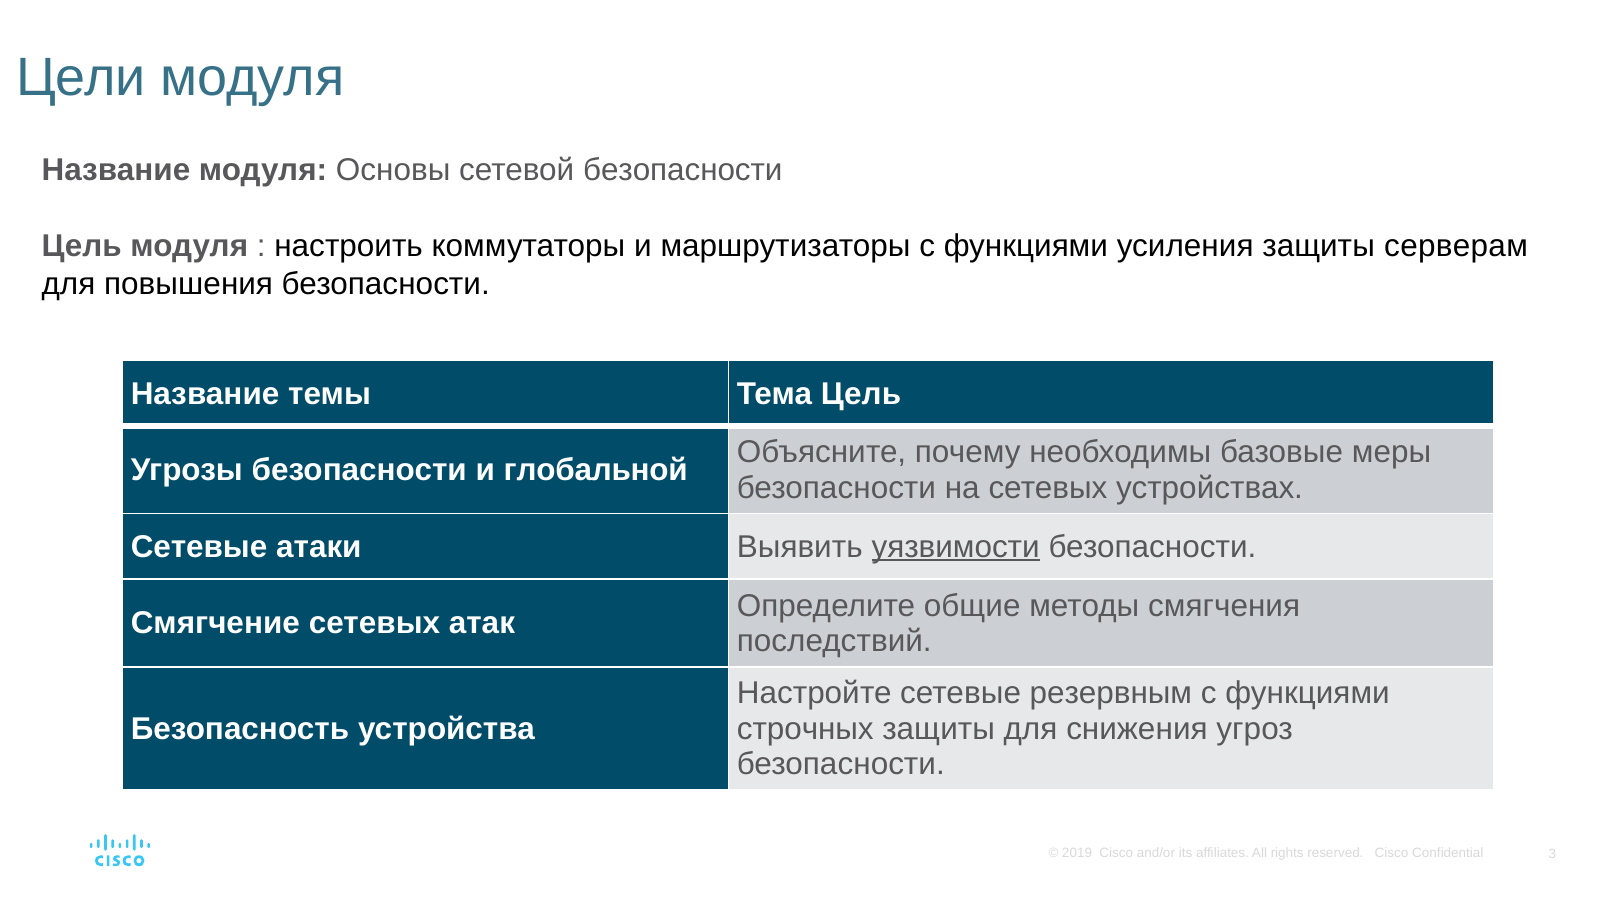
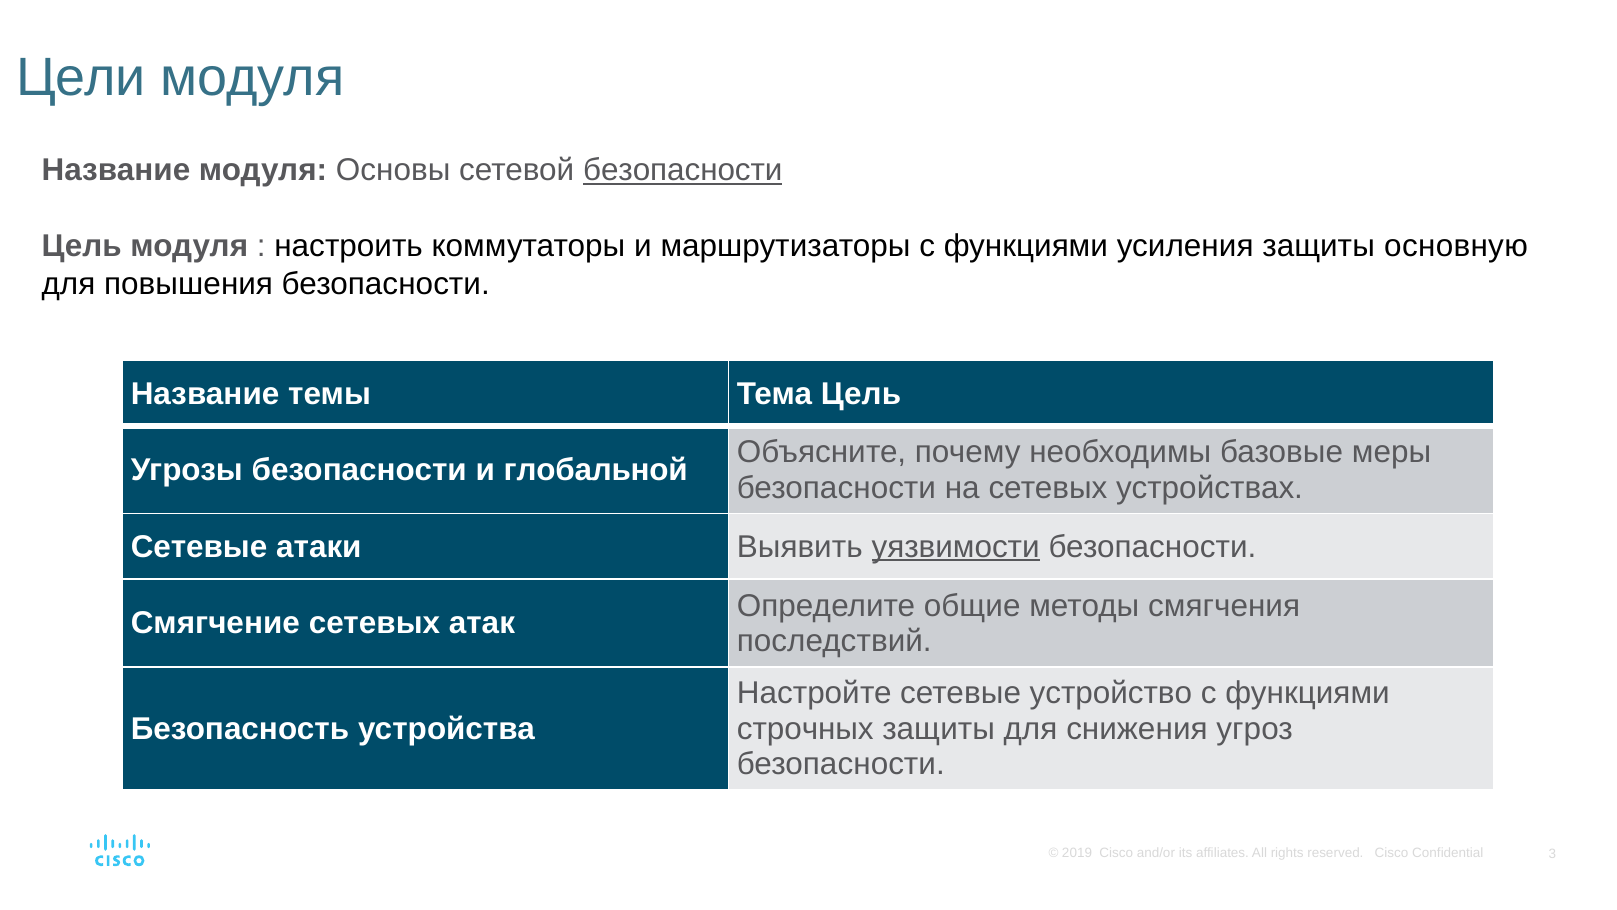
безопасности at (683, 170) underline: none -> present
серверам: серверам -> основную
резервным: резервным -> устройство
